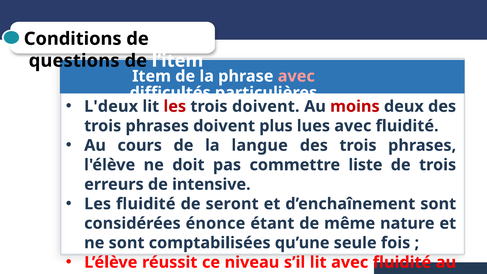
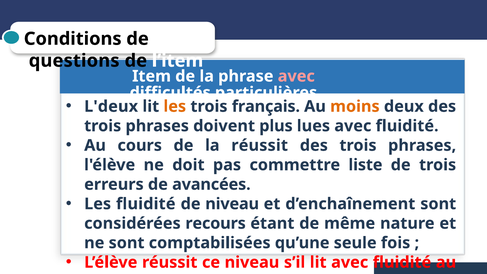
les at (175, 106) colour: red -> orange
trois doivent: doivent -> français
moins at (355, 106) colour: red -> orange
la langue: langue -> réussit
intensive: intensive -> avancées
de seront: seront -> niveau
énonce: énonce -> recours
